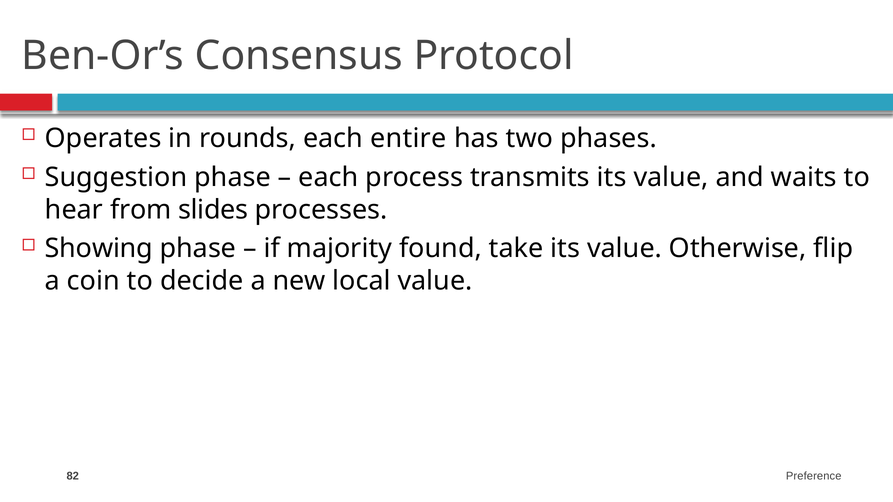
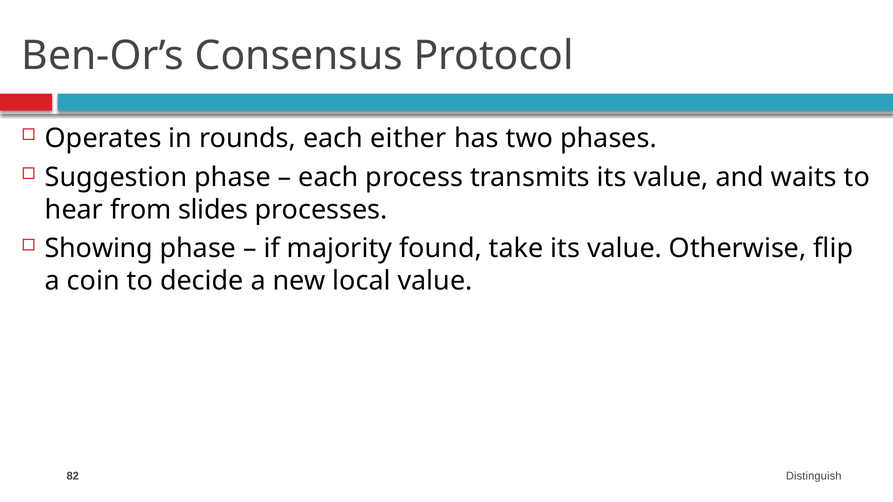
entire: entire -> either
Preference: Preference -> Distinguish
